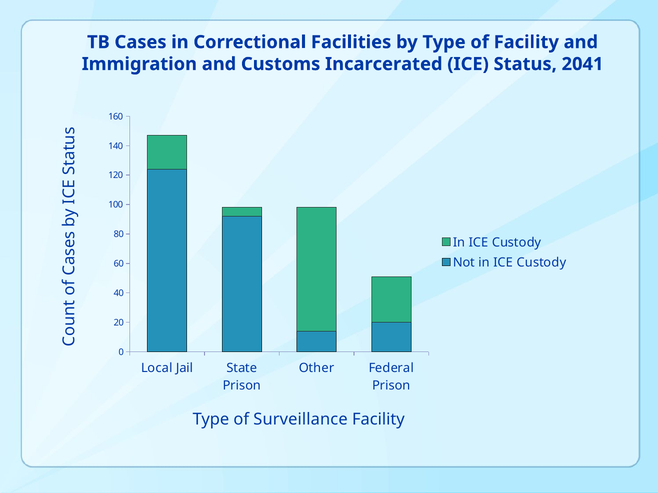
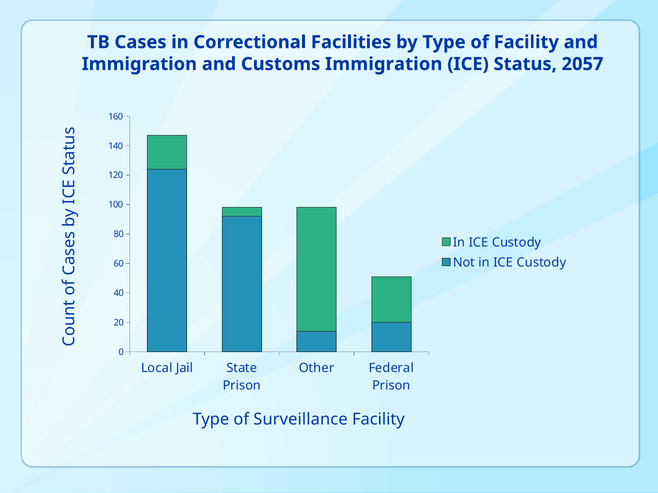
Customs Incarcerated: Incarcerated -> Immigration
2041: 2041 -> 2057
